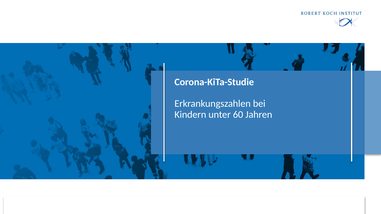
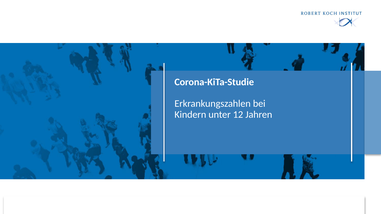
60: 60 -> 12
